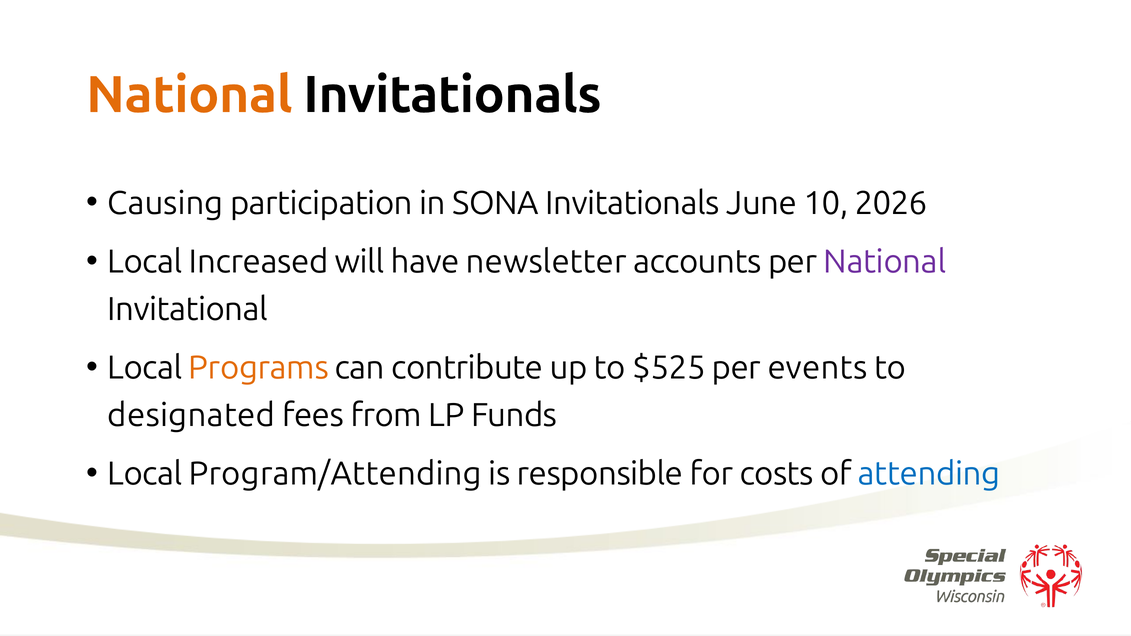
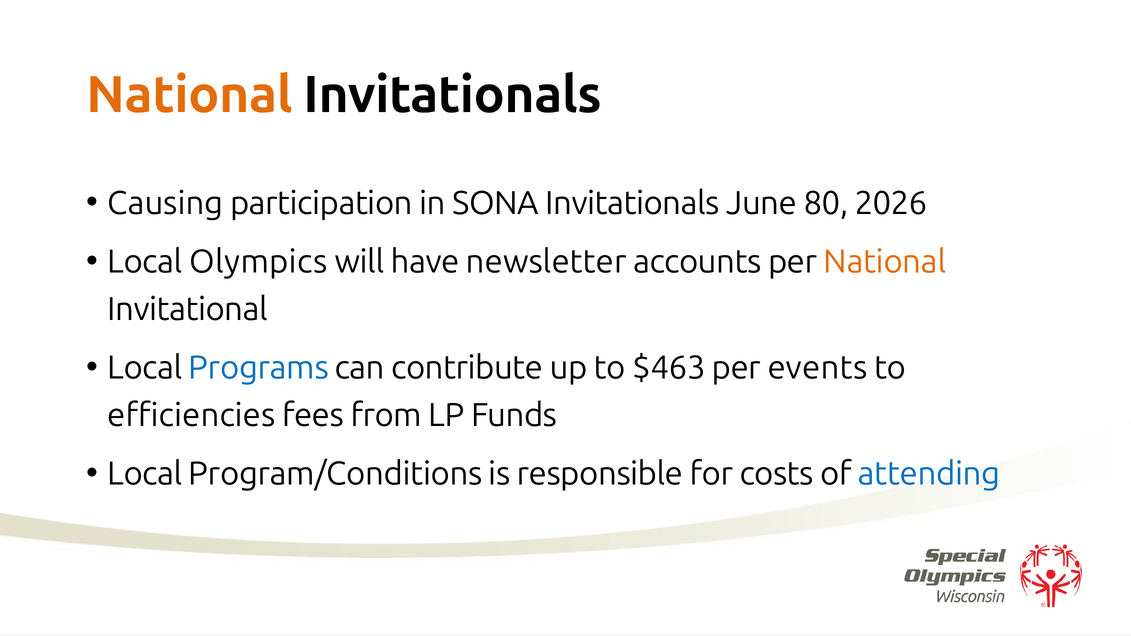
10: 10 -> 80
Increased: Increased -> Olympics
National at (885, 262) colour: purple -> orange
Programs colour: orange -> blue
$525: $525 -> $463
designated: designated -> efficiencies
Program/Attending: Program/Attending -> Program/Conditions
